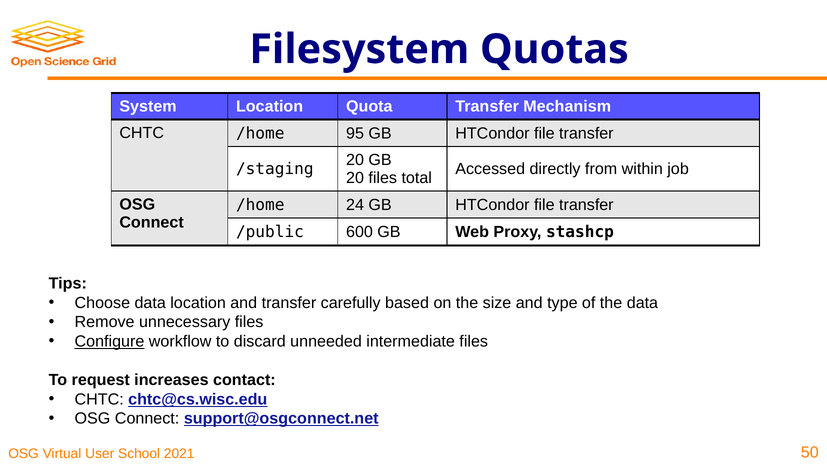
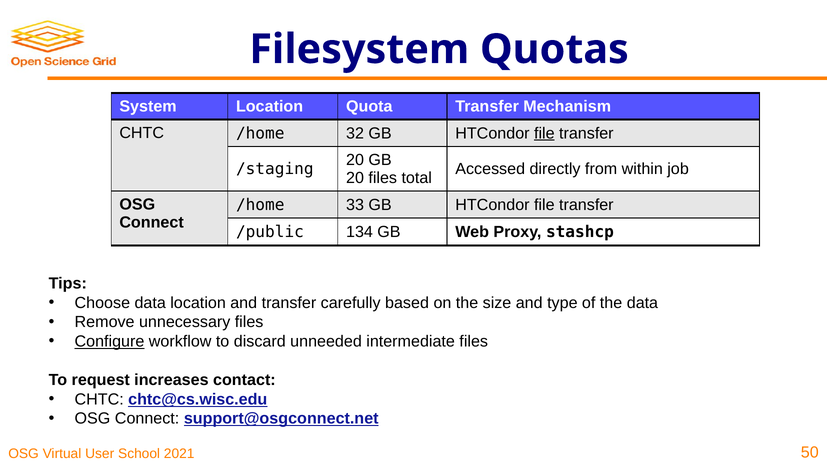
95: 95 -> 32
file at (544, 133) underline: none -> present
24: 24 -> 33
600: 600 -> 134
